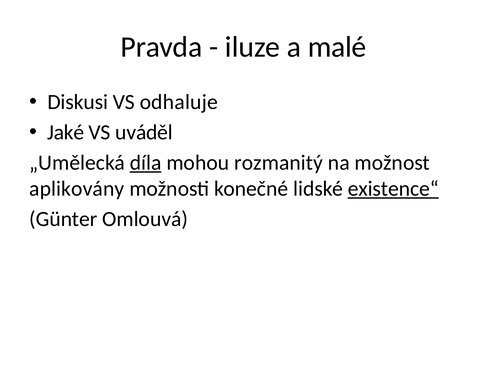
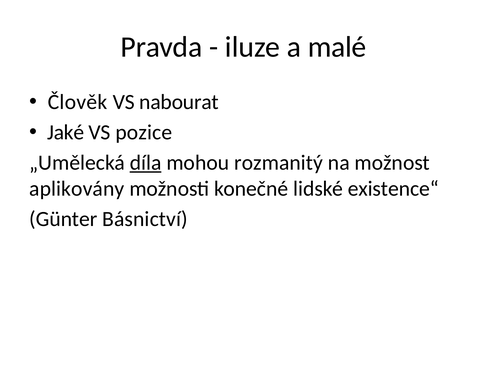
Diskusi: Diskusi -> Člověk
odhaluje: odhaluje -> nabourat
uváděl: uváděl -> pozice
existence“ underline: present -> none
Omlouvá: Omlouvá -> Básnictví
